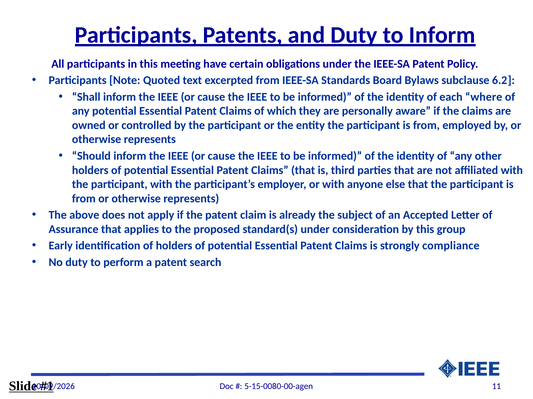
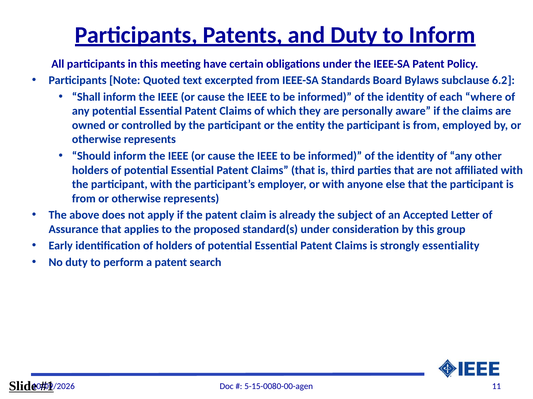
compliance: compliance -> essentiality
